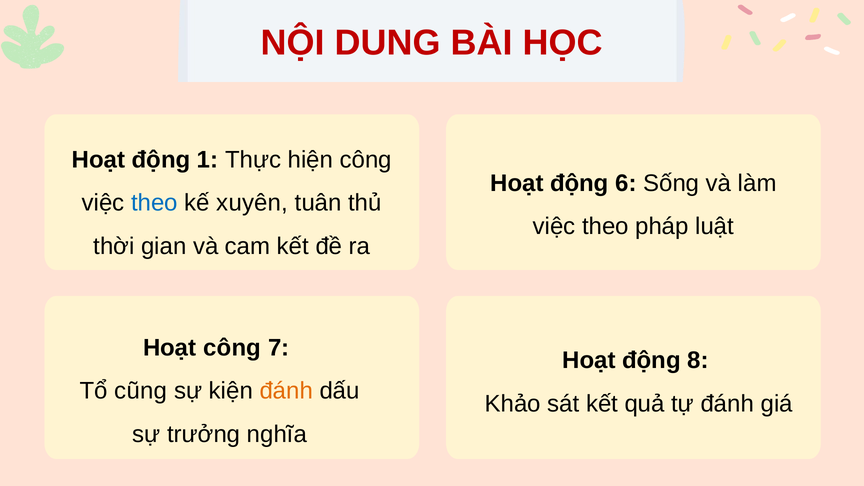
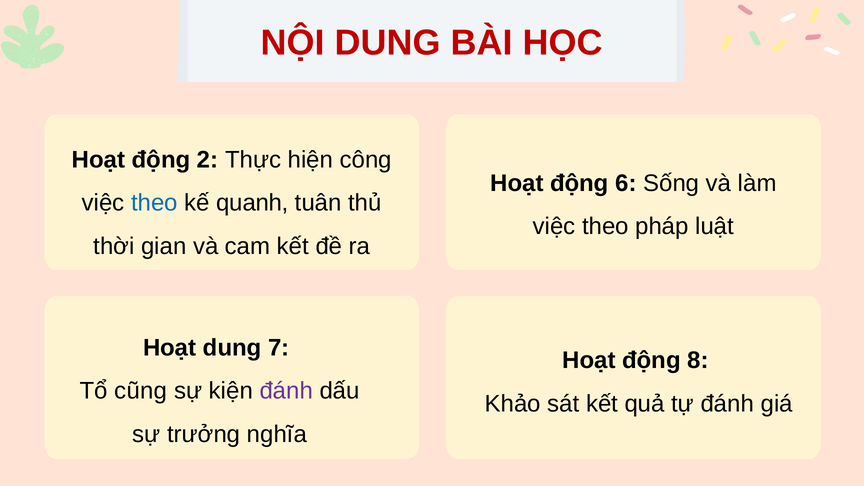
1: 1 -> 2
xuyên: xuyên -> quanh
Hoạt công: công -> dung
đánh at (286, 391) colour: orange -> purple
